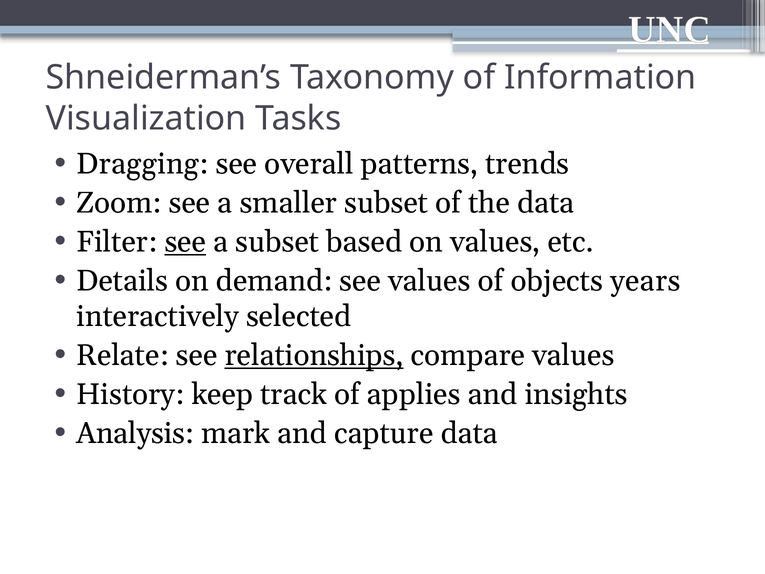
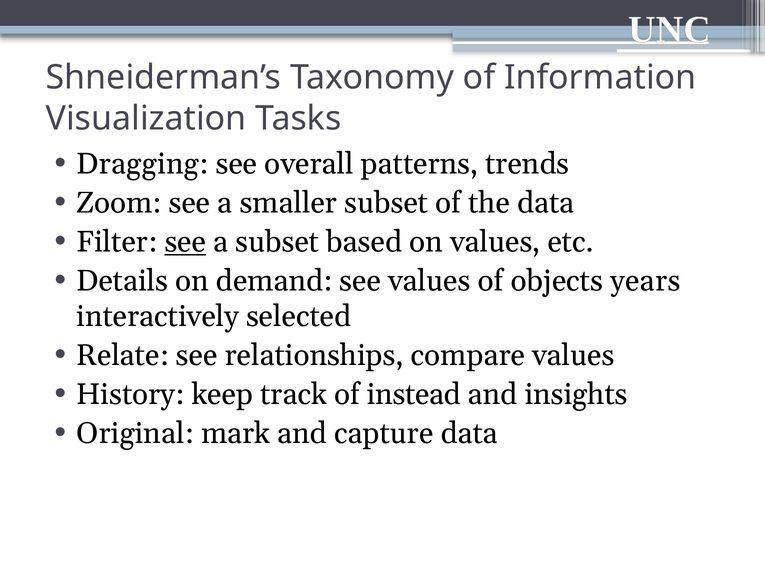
relationships underline: present -> none
applies: applies -> instead
Analysis: Analysis -> Original
